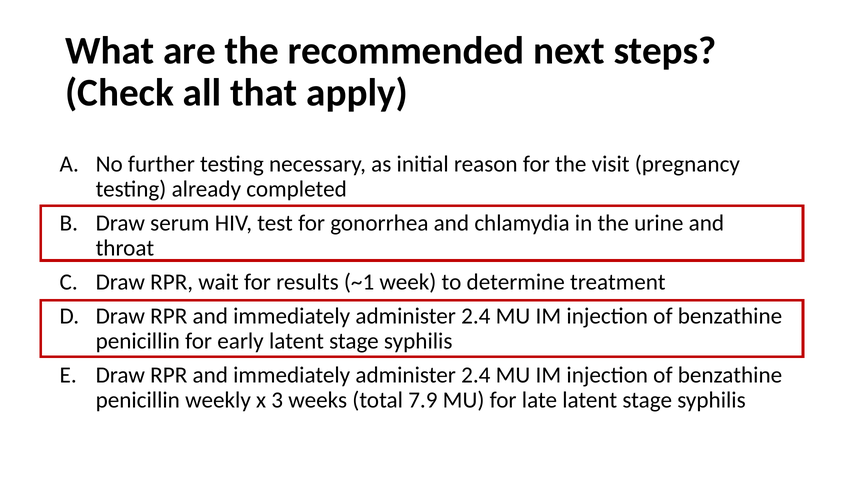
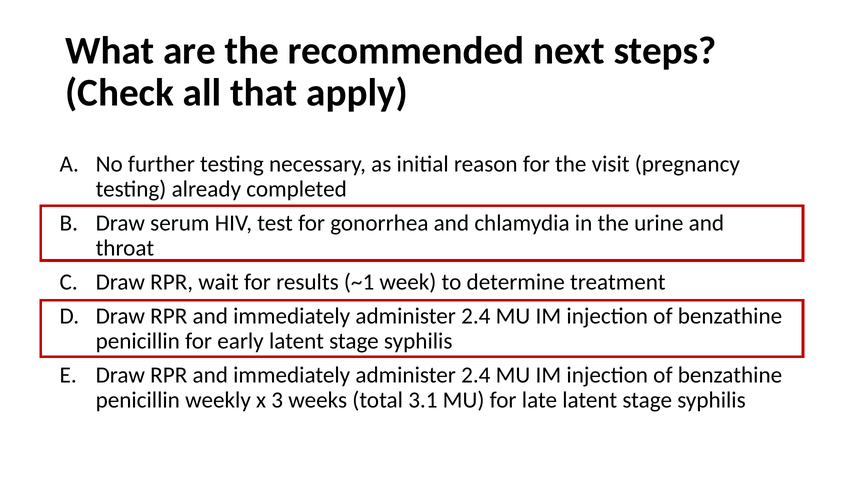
7.9: 7.9 -> 3.1
